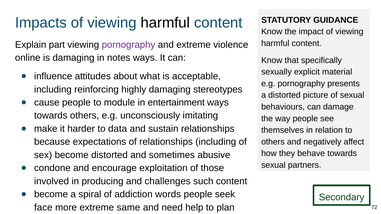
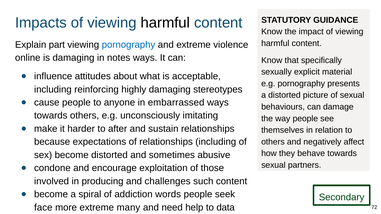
pornography at (128, 45) colour: purple -> blue
module: module -> anyone
entertainment: entertainment -> embarrassed
data: data -> after
same: same -> many
plan: plan -> data
